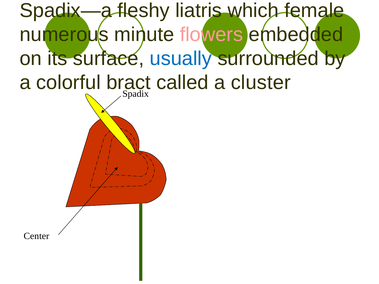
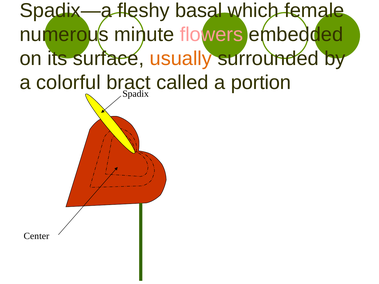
liatris: liatris -> basal
usually colour: blue -> orange
cluster: cluster -> portion
